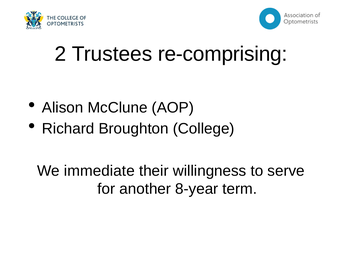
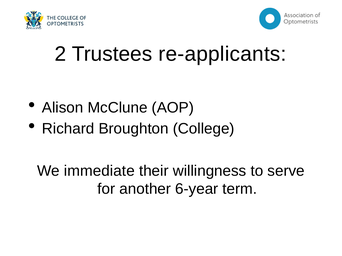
re-comprising: re-comprising -> re-applicants
8-year: 8-year -> 6-year
